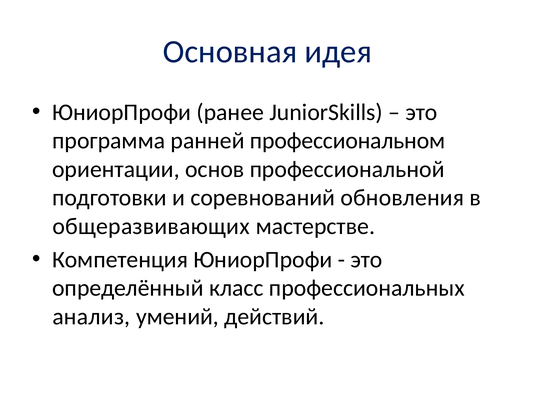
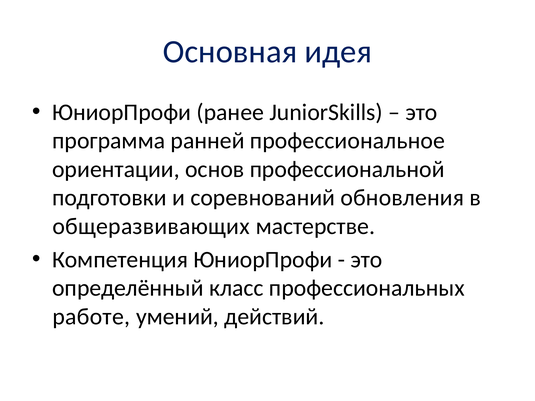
профессиональном: профессиональном -> профессиональное
анализ: анализ -> работе
